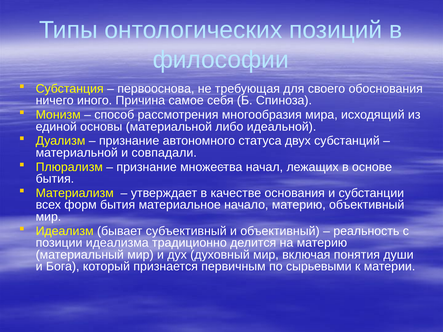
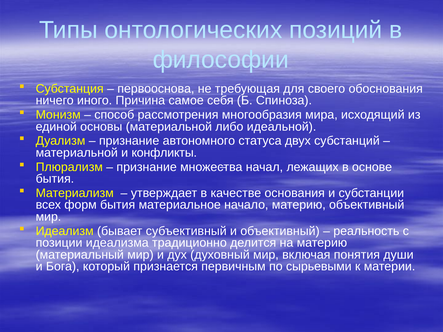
совпадали: совпадали -> конфликты
